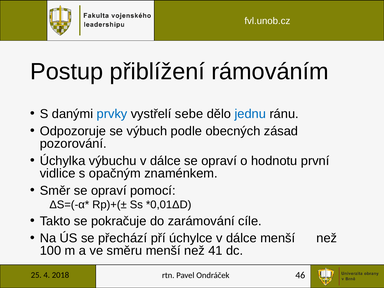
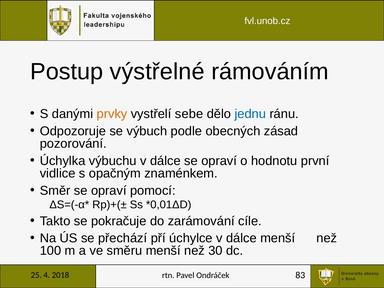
přiblížení: přiblížení -> výstřelné
prvky colour: blue -> orange
41: 41 -> 30
46: 46 -> 83
